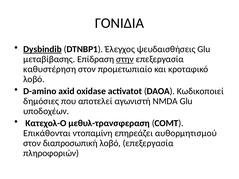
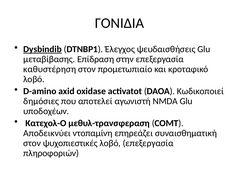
στην underline: present -> none
Επικάθονται: Επικάθονται -> Αποδεικνύει
αυθορμητισμού: αυθορμητισμού -> συναισθηματική
διαπροσωπική: διαπροσωπική -> ψυχοπιεστικές
